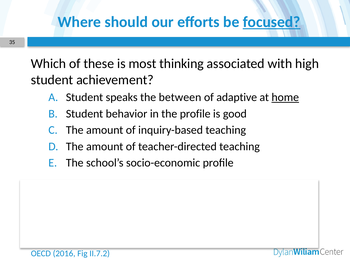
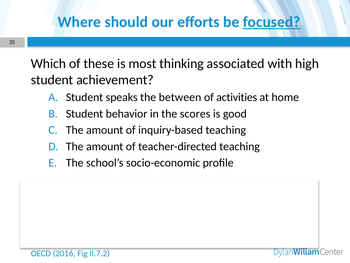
adaptive at (237, 97): adaptive -> activities
home underline: present -> none
the profile: profile -> scores
